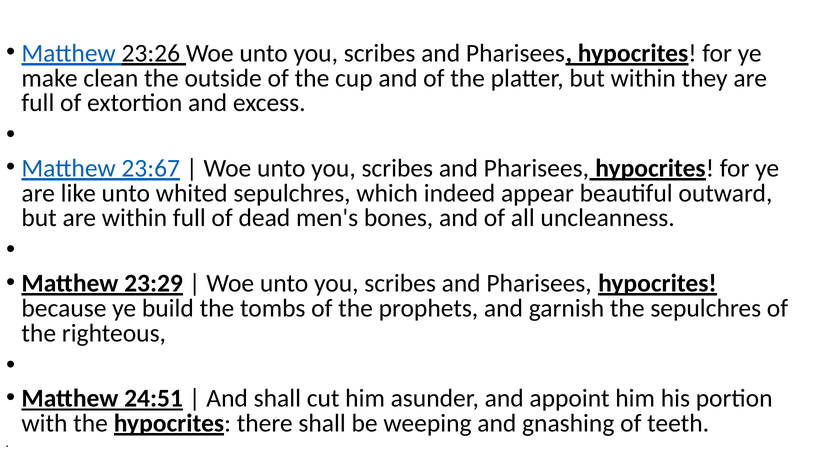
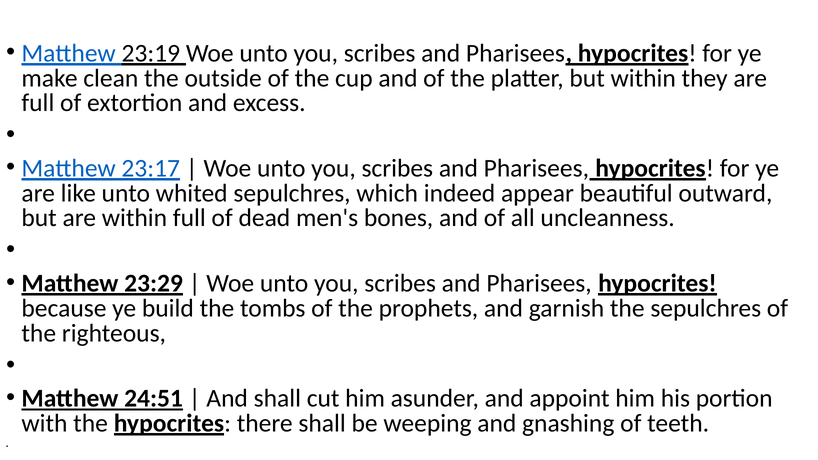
23:26: 23:26 -> 23:19
23:67: 23:67 -> 23:17
